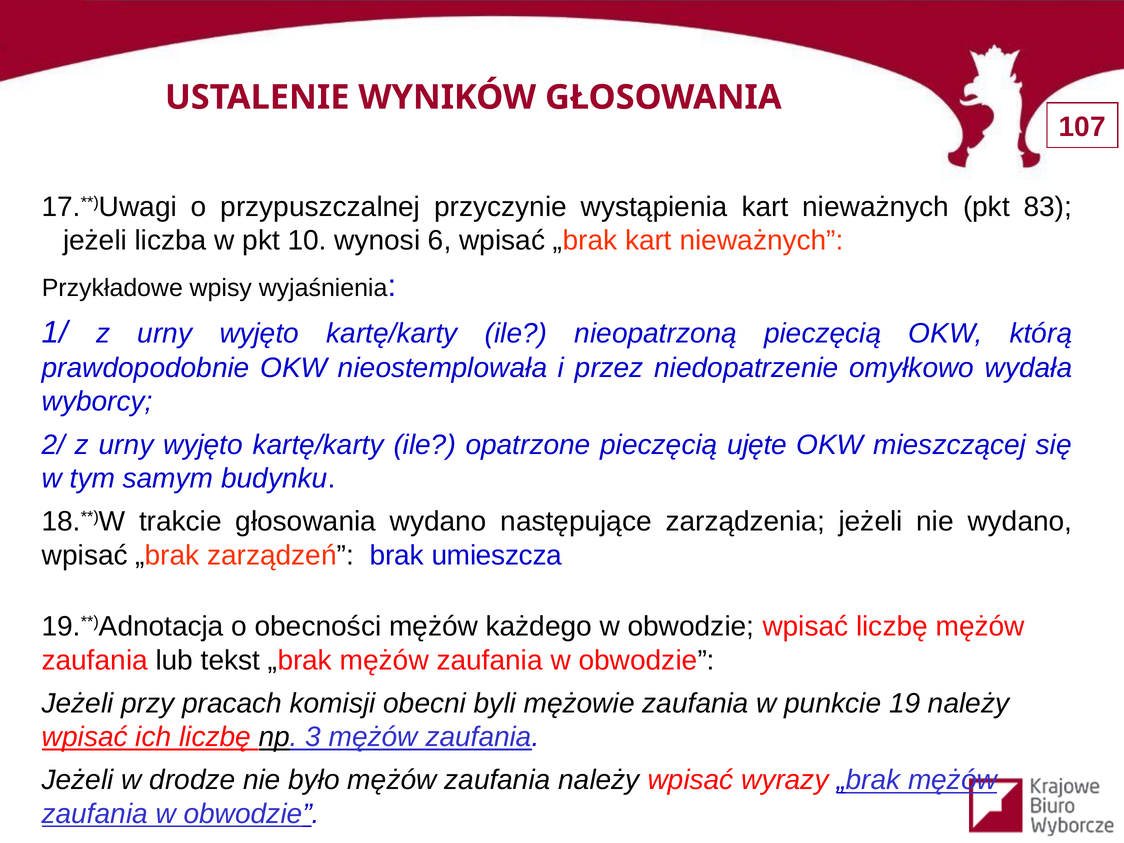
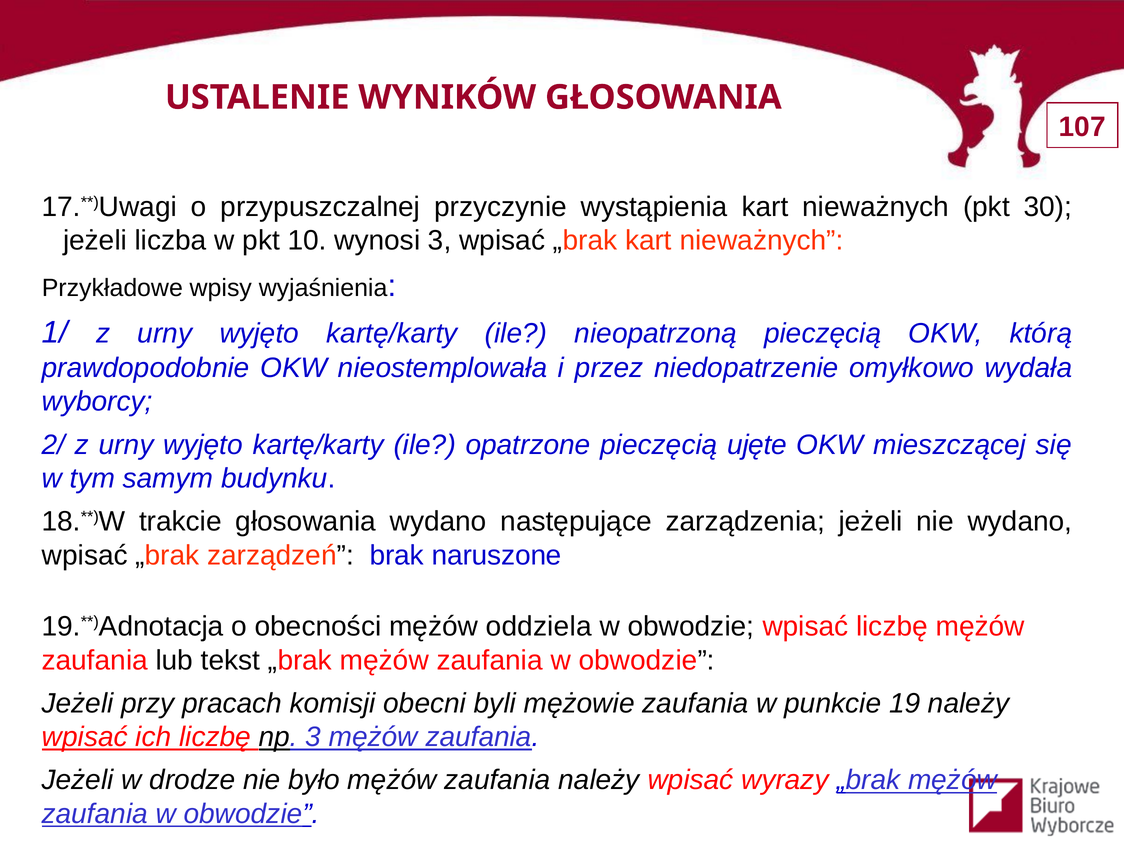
83: 83 -> 30
wynosi 6: 6 -> 3
umieszcza: umieszcza -> naruszone
każdego: każdego -> oddziela
